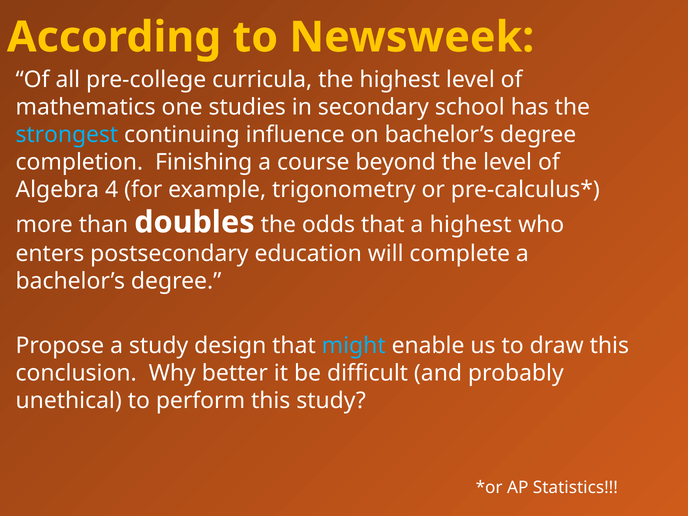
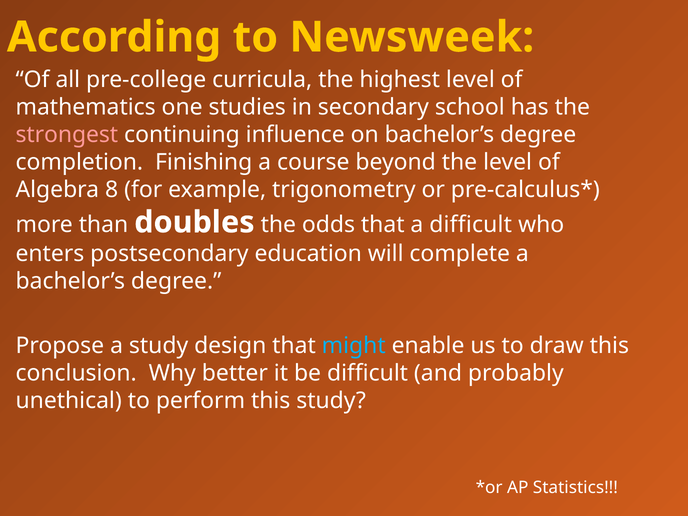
strongest colour: light blue -> pink
4: 4 -> 8
a highest: highest -> difficult
